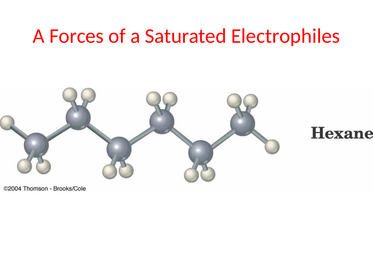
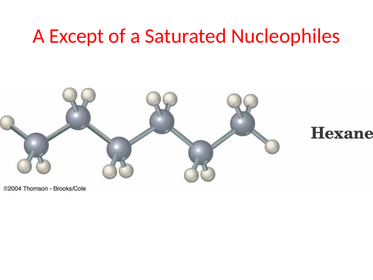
Forces: Forces -> Except
Electrophiles: Electrophiles -> Nucleophiles
